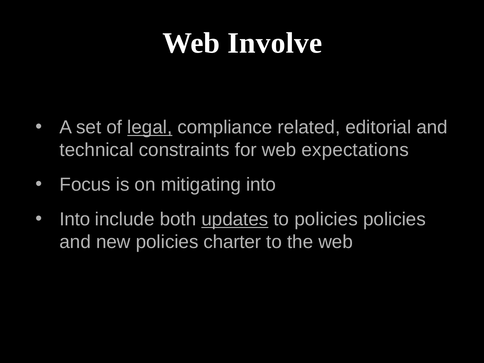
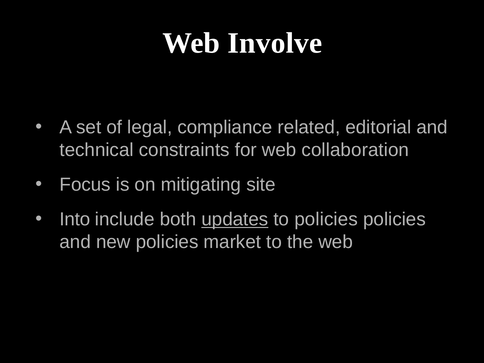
legal underline: present -> none
expectations: expectations -> collaboration
mitigating into: into -> site
charter: charter -> market
